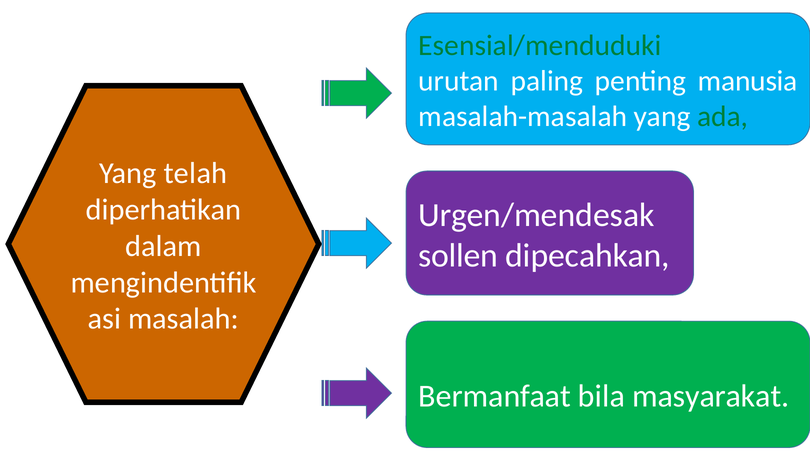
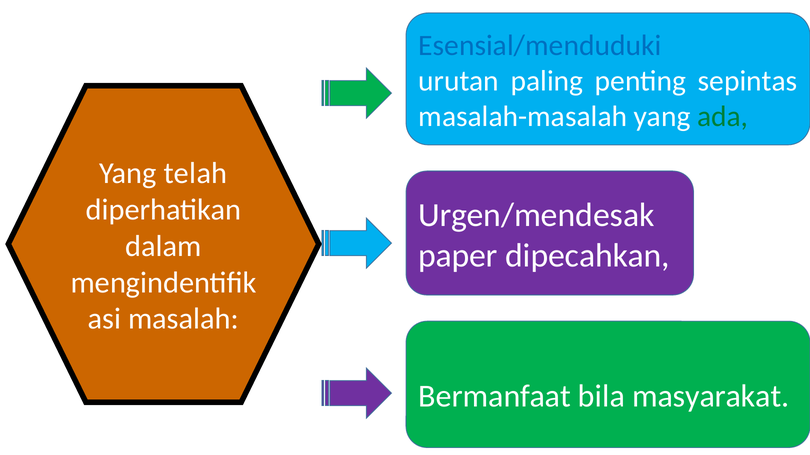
Esensial/menduduki colour: green -> blue
manusia: manusia -> sepintas
sollen: sollen -> paper
